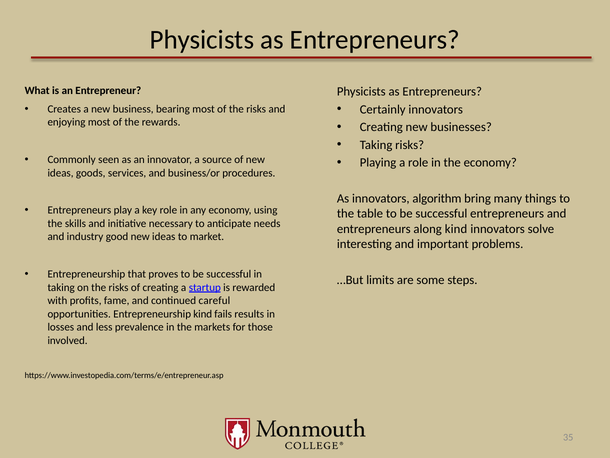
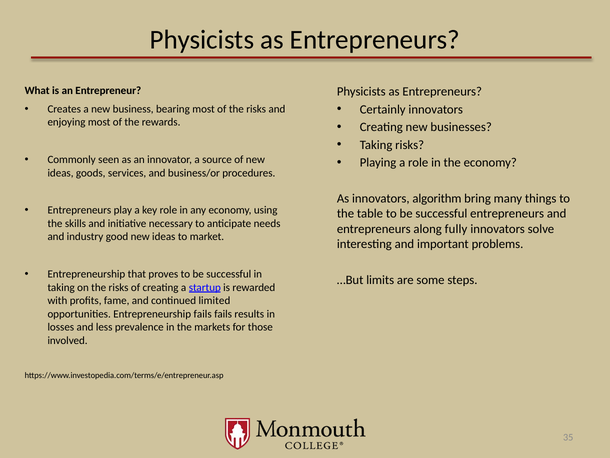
along kind: kind -> fully
careful: careful -> limited
Entrepreneurship kind: kind -> fails
